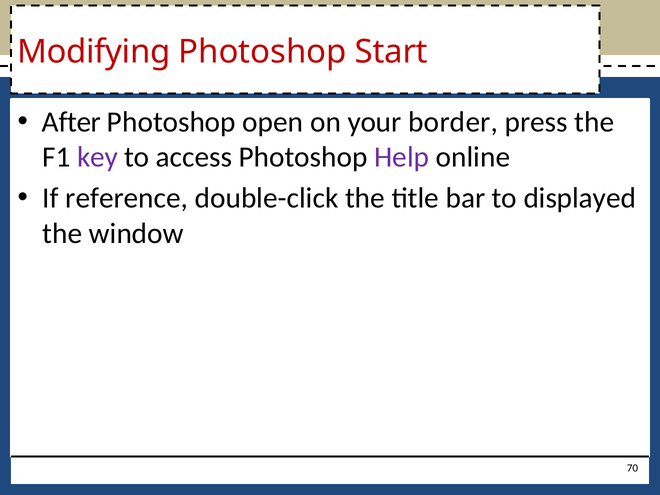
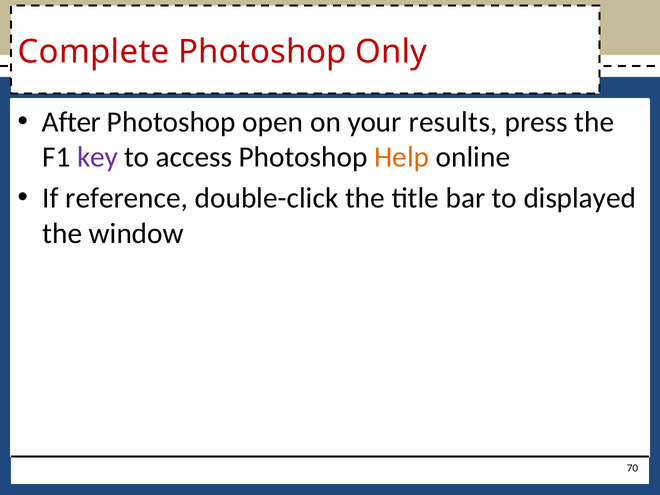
Modifying: Modifying -> Complete
Start: Start -> Only
border: border -> results
Help colour: purple -> orange
